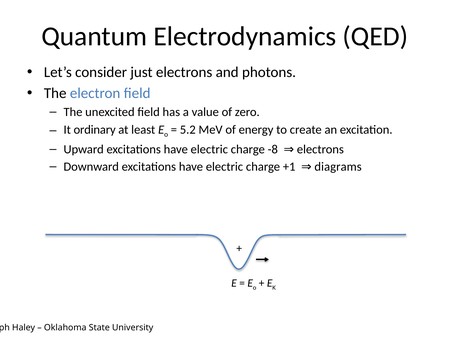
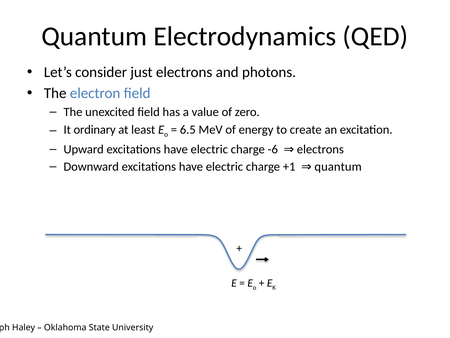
5.2: 5.2 -> 6.5
-8: -8 -> -6
+1 diagrams: diagrams -> quantum
